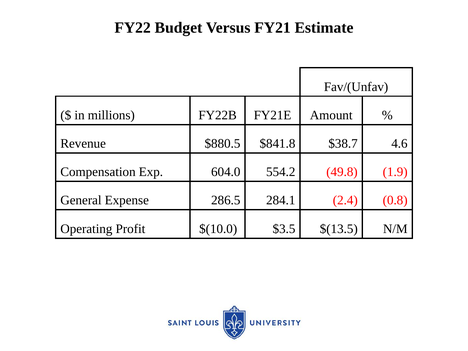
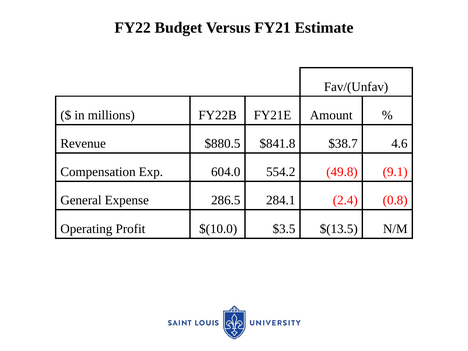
1.9: 1.9 -> 9.1
